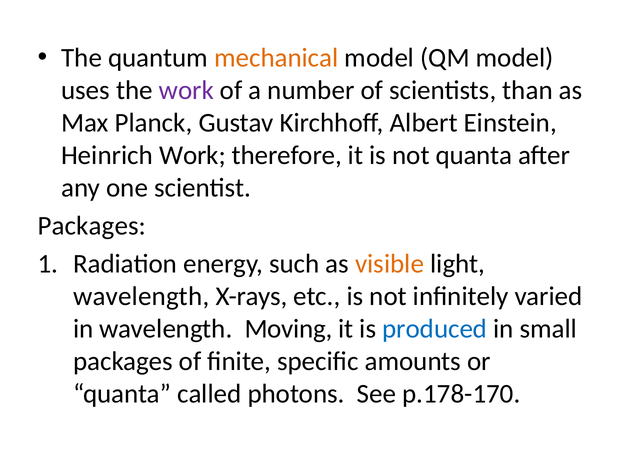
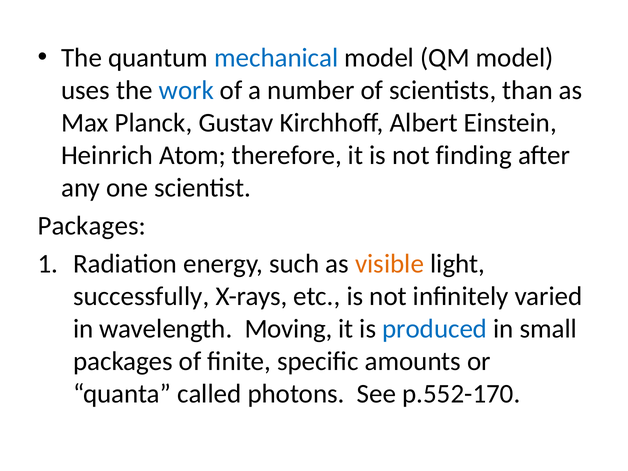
mechanical colour: orange -> blue
work at (186, 90) colour: purple -> blue
Heinrich Work: Work -> Atom
not quanta: quanta -> finding
wavelength at (141, 296): wavelength -> successfully
p.178-170: p.178-170 -> p.552-170
